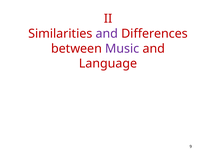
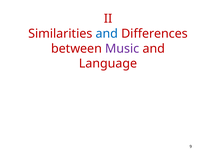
and at (107, 34) colour: purple -> blue
